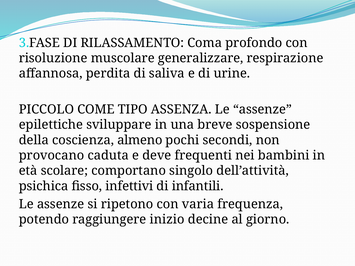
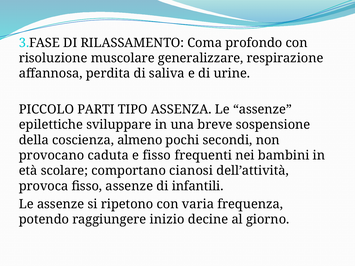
COME: COME -> PARTI
e deve: deve -> fisso
singolo: singolo -> cianosi
psichica: psichica -> provoca
fisso infettivi: infettivi -> assenze
